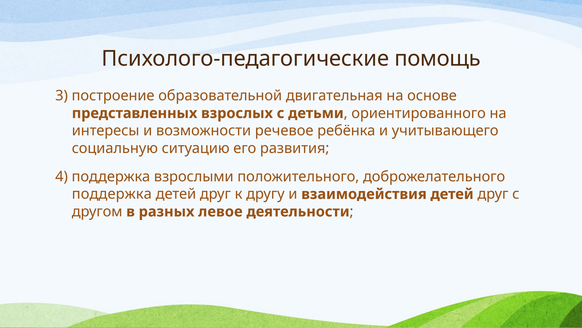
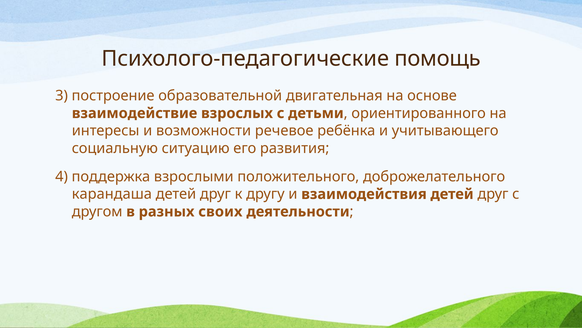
представленных: представленных -> взаимодействие
поддержка at (112, 194): поддержка -> карандаша
левое: левое -> своих
